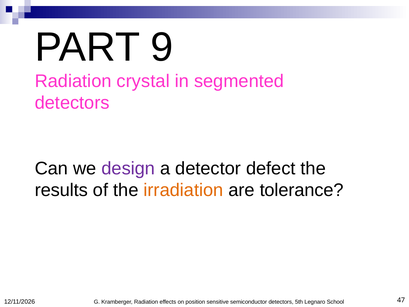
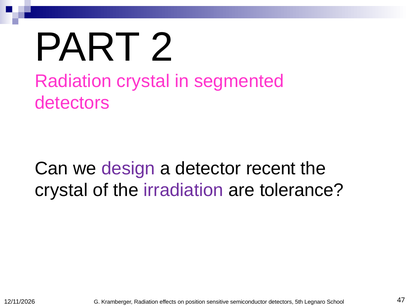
9: 9 -> 2
defect: defect -> recent
results at (61, 190): results -> crystal
irradiation colour: orange -> purple
